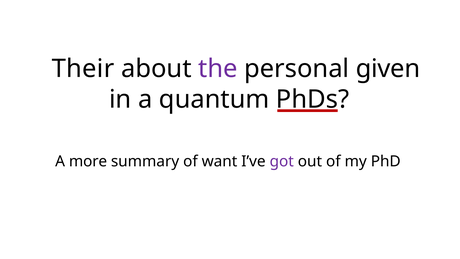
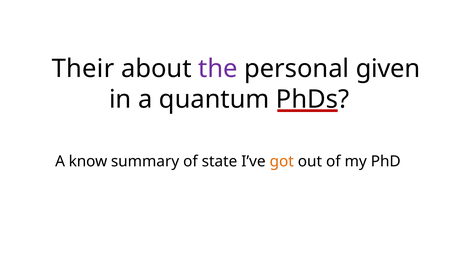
more: more -> know
want: want -> state
got colour: purple -> orange
